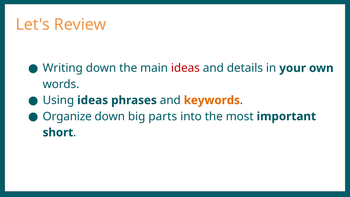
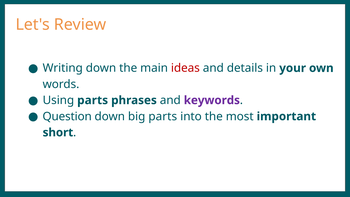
Using ideas: ideas -> parts
keywords colour: orange -> purple
Organize: Organize -> Question
